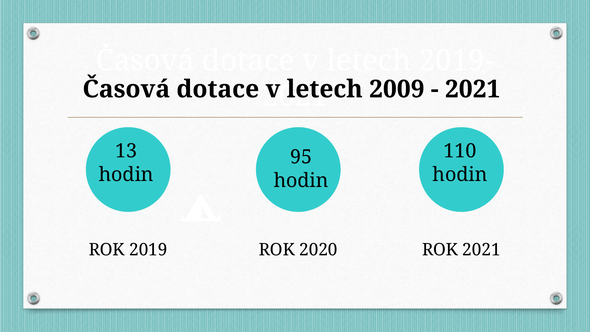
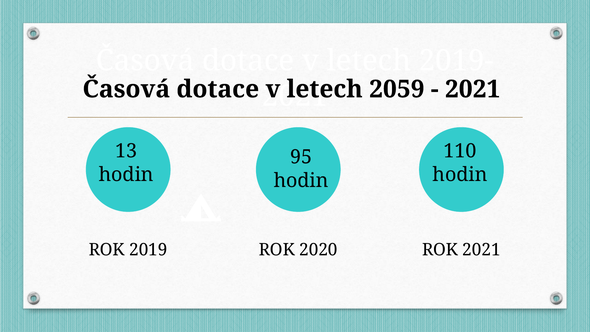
2009: 2009 -> 2059
